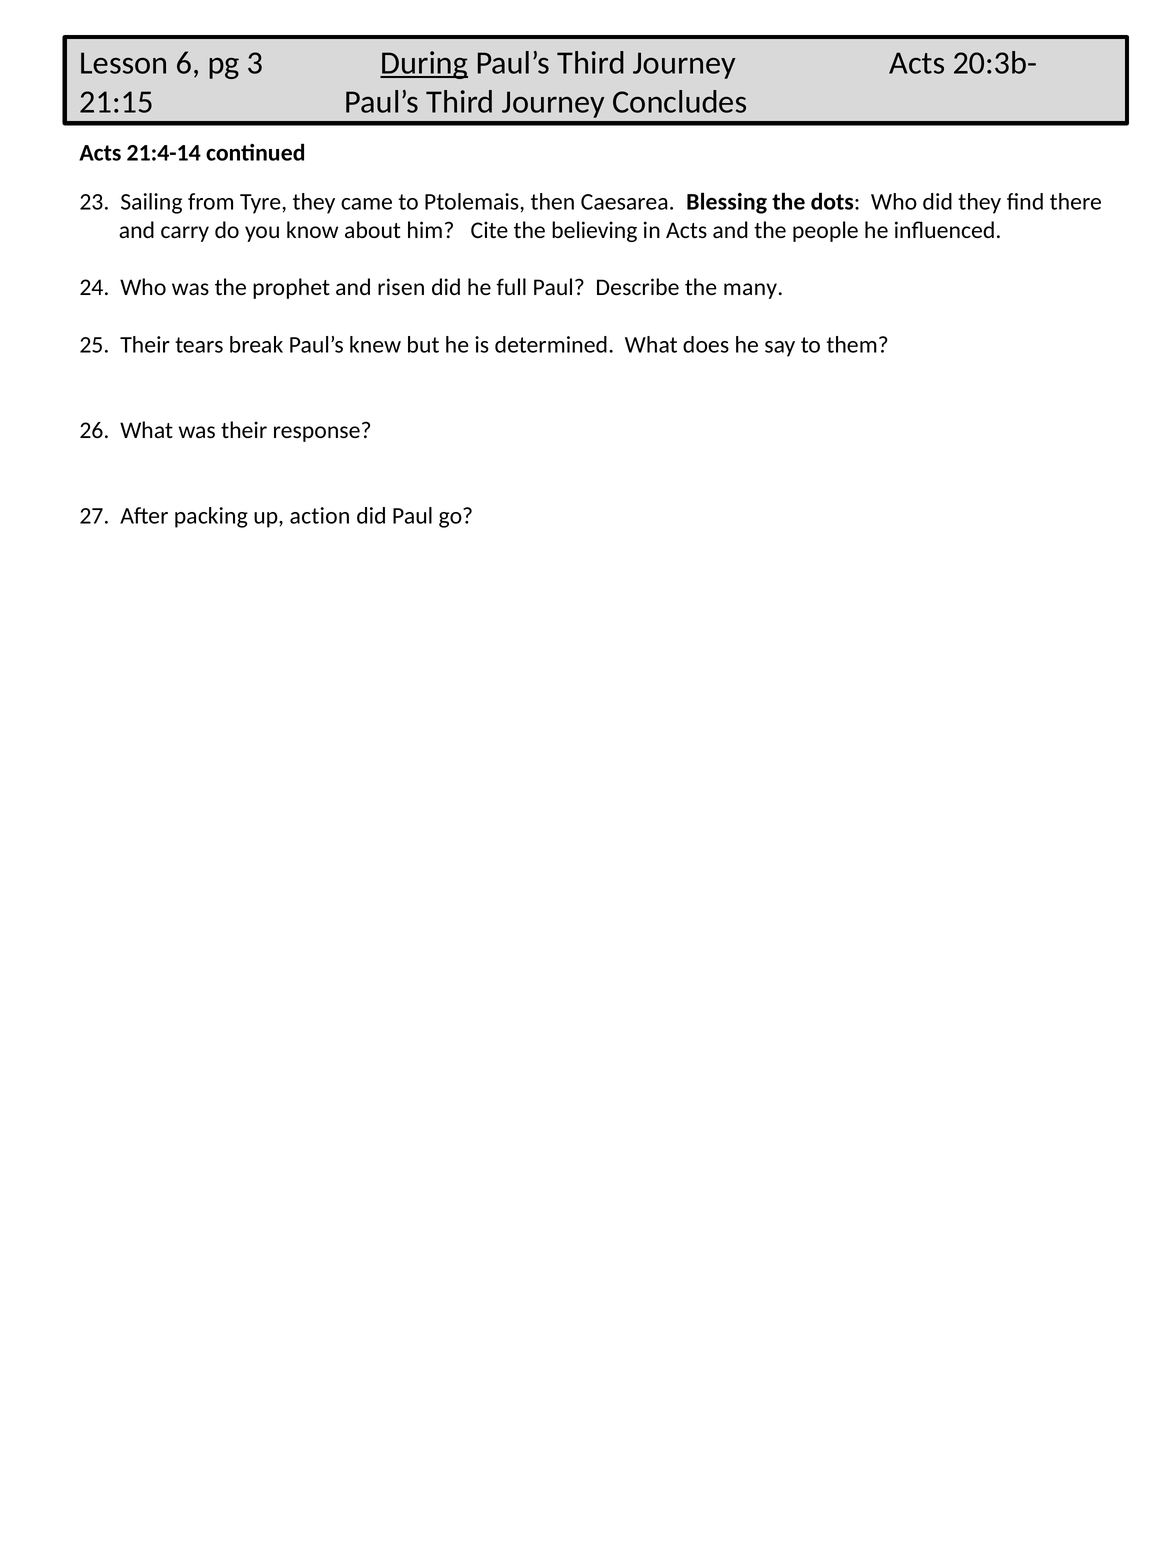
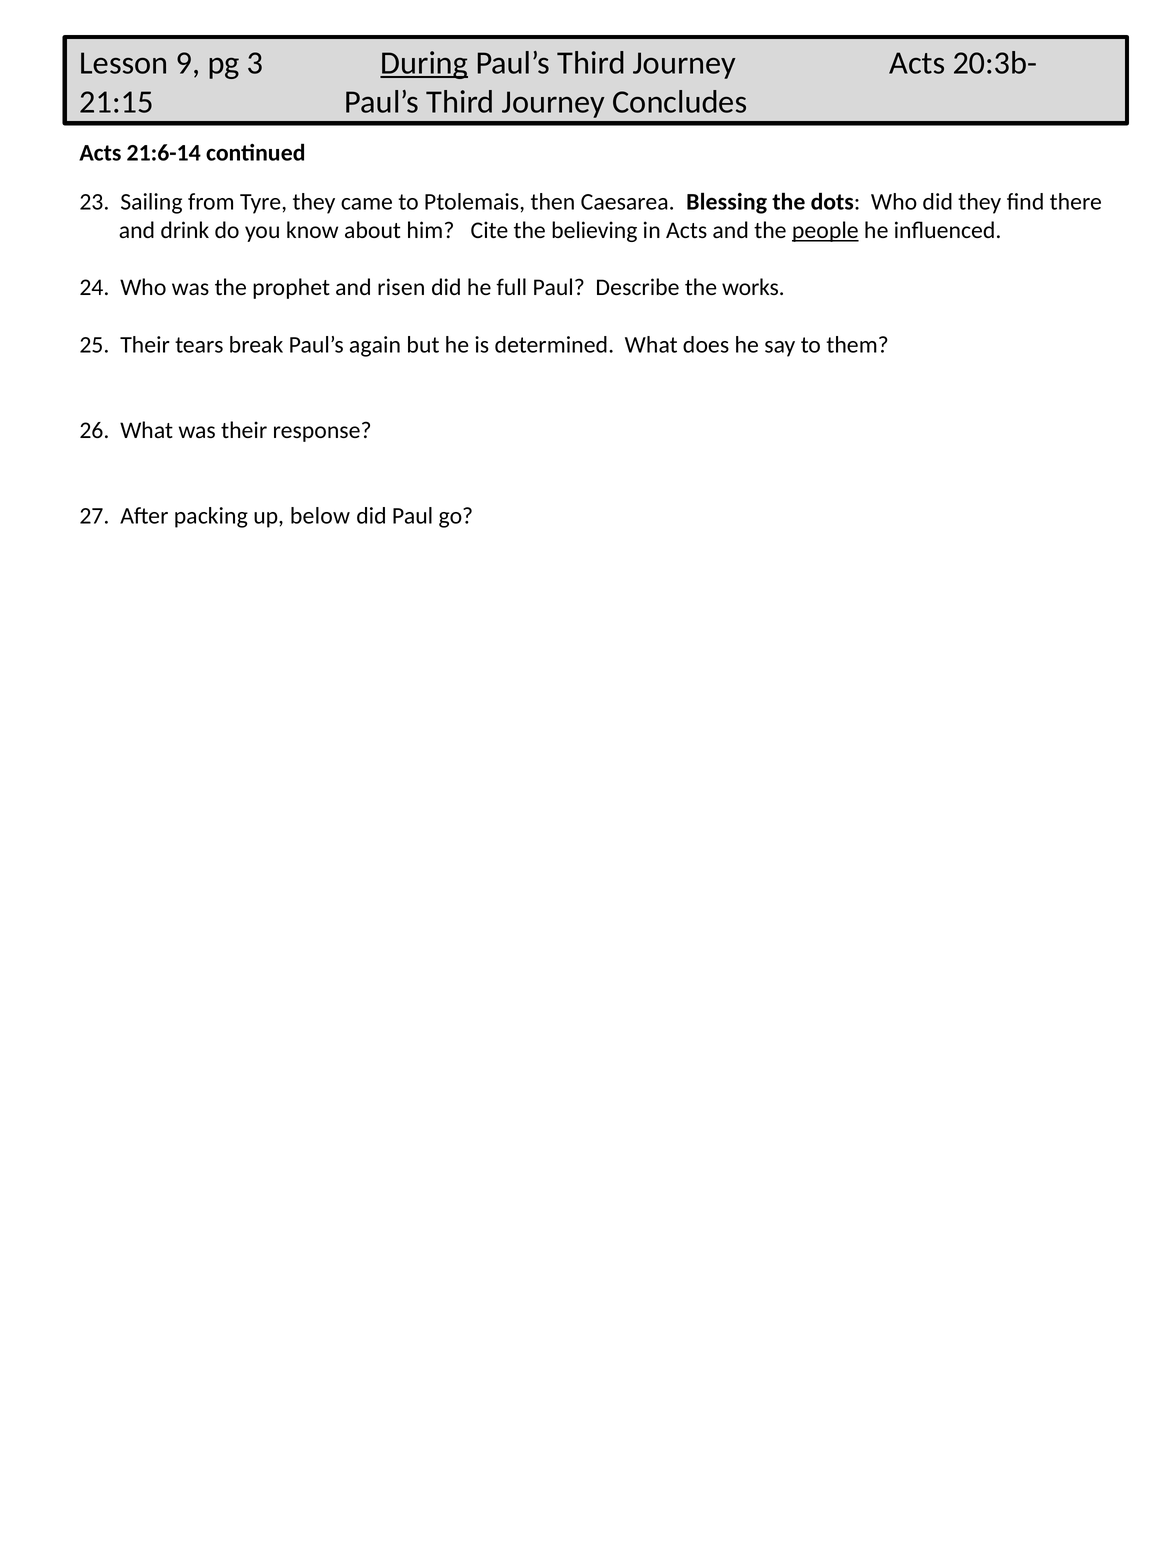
6: 6 -> 9
21:4-14: 21:4-14 -> 21:6-14
carry: carry -> drink
people underline: none -> present
many: many -> works
knew: knew -> again
action: action -> below
